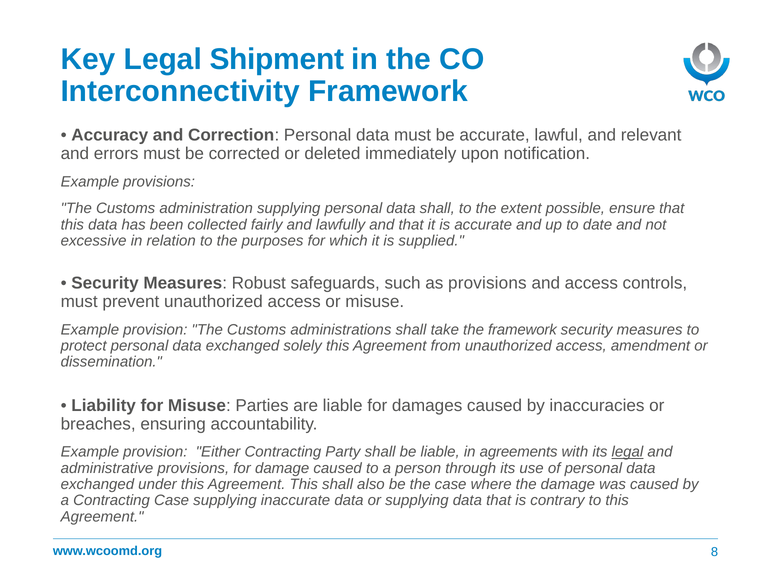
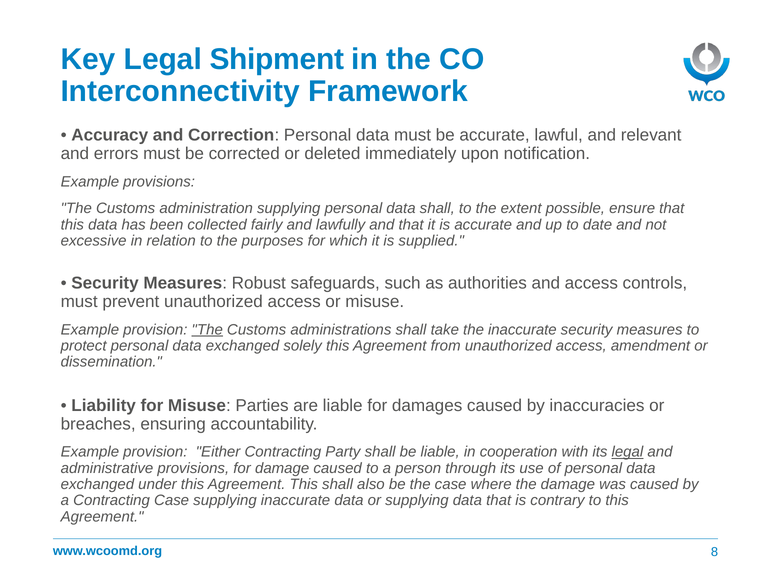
as provisions: provisions -> authorities
The at (207, 330) underline: none -> present
the framework: framework -> inaccurate
agreements: agreements -> cooperation
